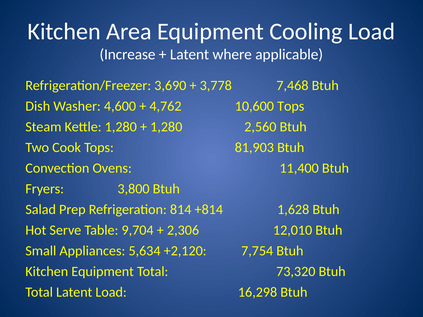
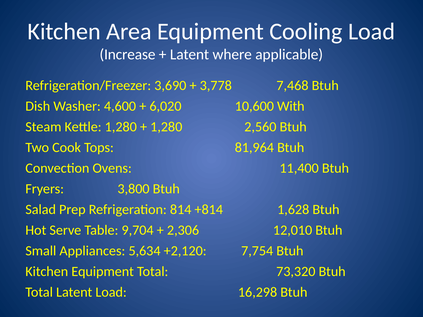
4,762: 4,762 -> 6,020
10,600 Tops: Tops -> With
81,903: 81,903 -> 81,964
